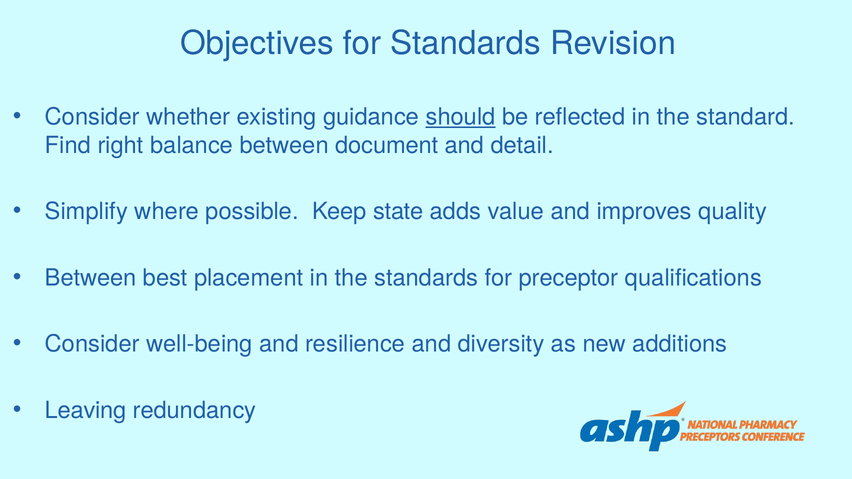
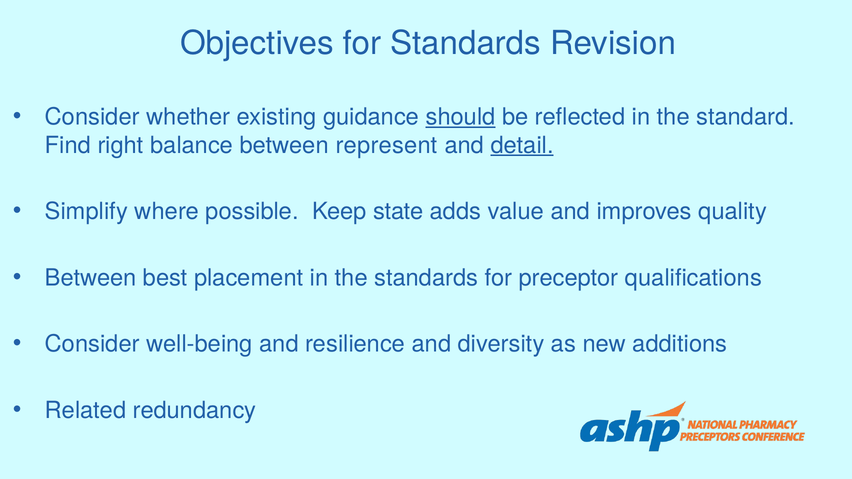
document: document -> represent
detail underline: none -> present
Leaving: Leaving -> Related
